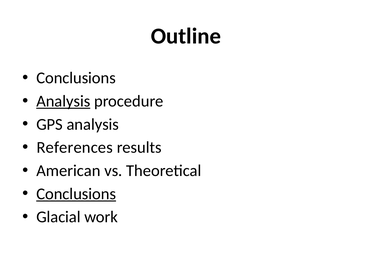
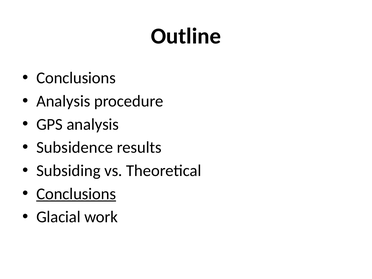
Analysis at (63, 101) underline: present -> none
References: References -> Subsidence
American: American -> Subsiding
